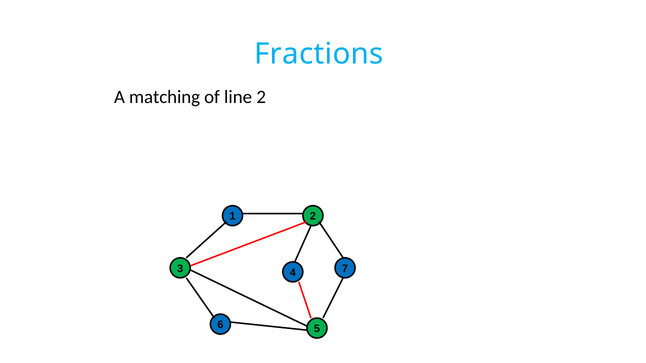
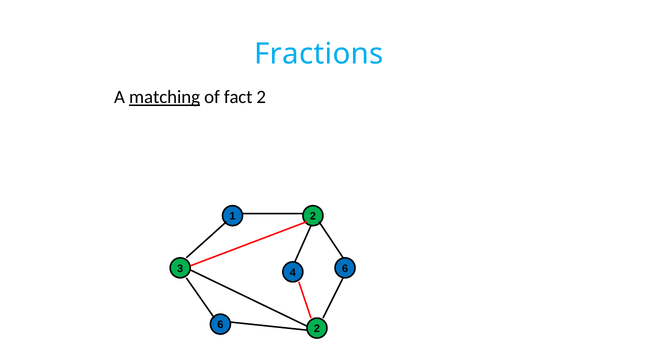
matching underline: none -> present
line: line -> fact
4 7: 7 -> 6
6 5: 5 -> 2
